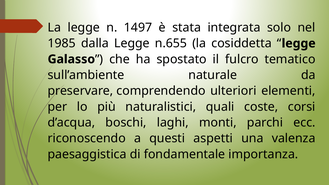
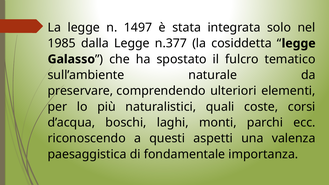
n.655: n.655 -> n.377
